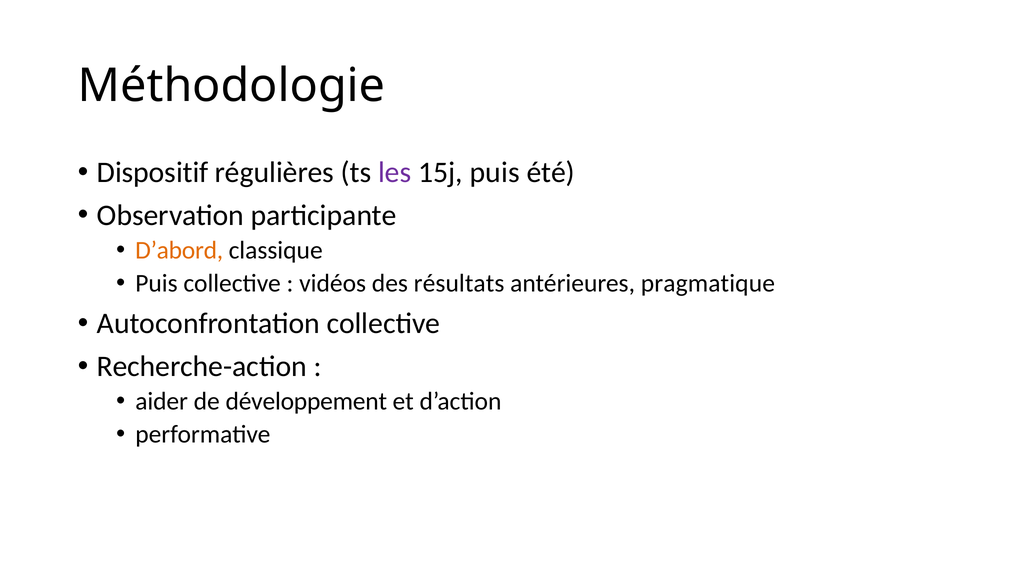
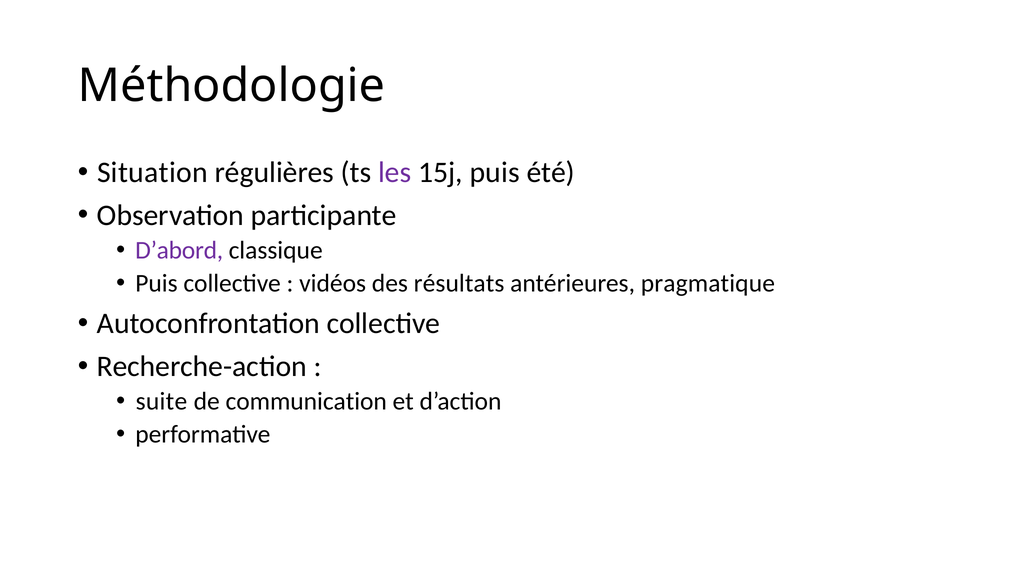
Dispositif: Dispositif -> Situation
D’abord colour: orange -> purple
aider: aider -> suite
développement: développement -> communication
